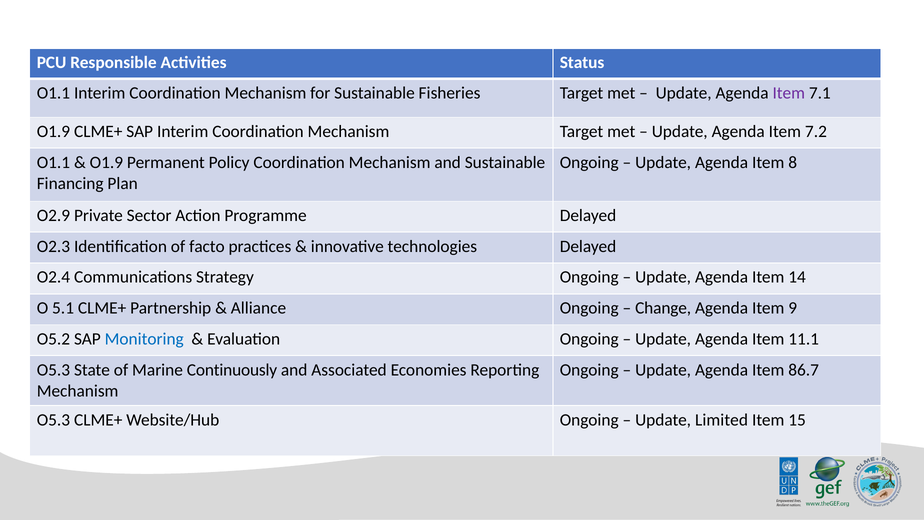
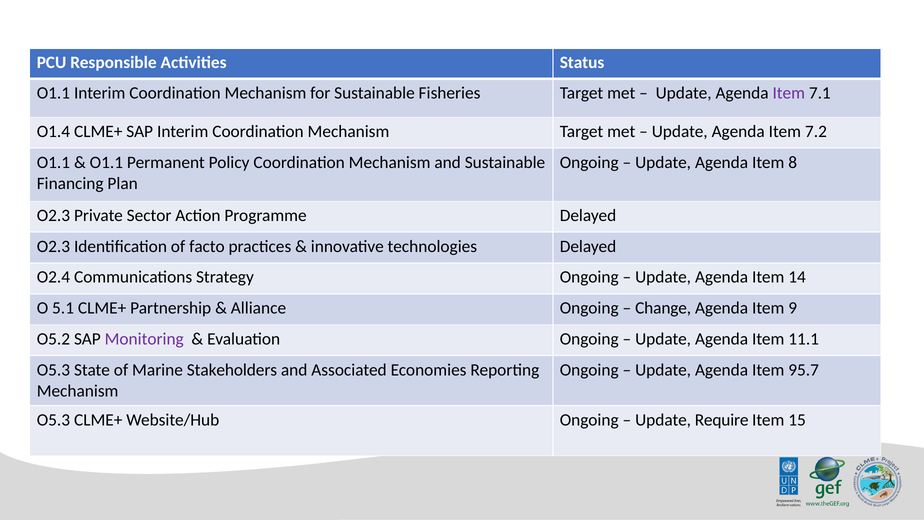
O1.9 at (53, 131): O1.9 -> O1.4
O1.9 at (106, 162): O1.9 -> O1.1
O2.9 at (53, 215): O2.9 -> O2.3
Monitoring colour: blue -> purple
Continuously: Continuously -> Stakeholders
86.7: 86.7 -> 95.7
Limited: Limited -> Require
